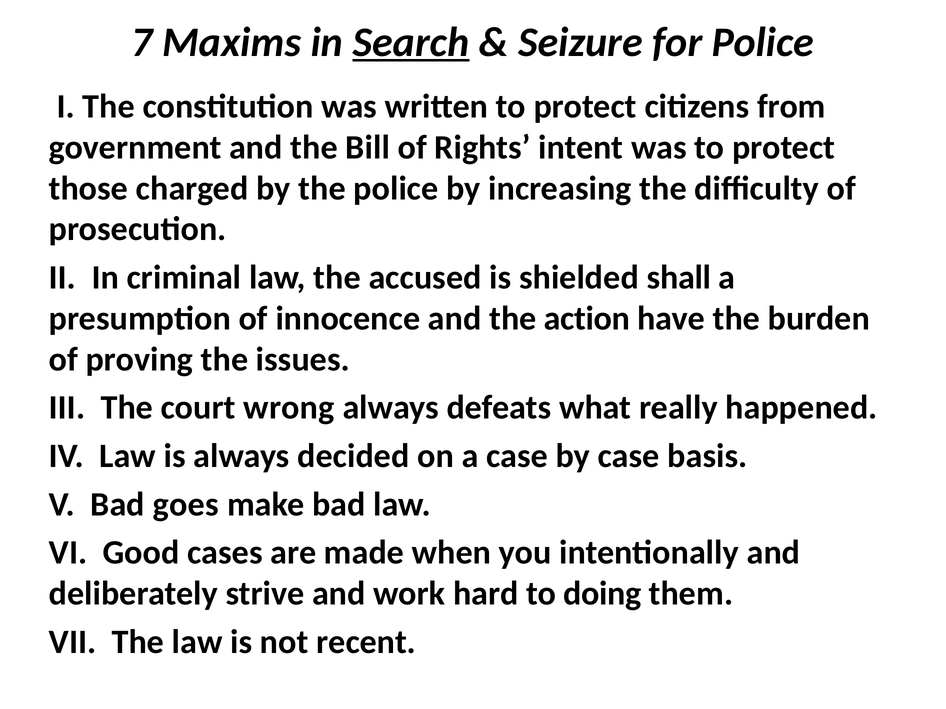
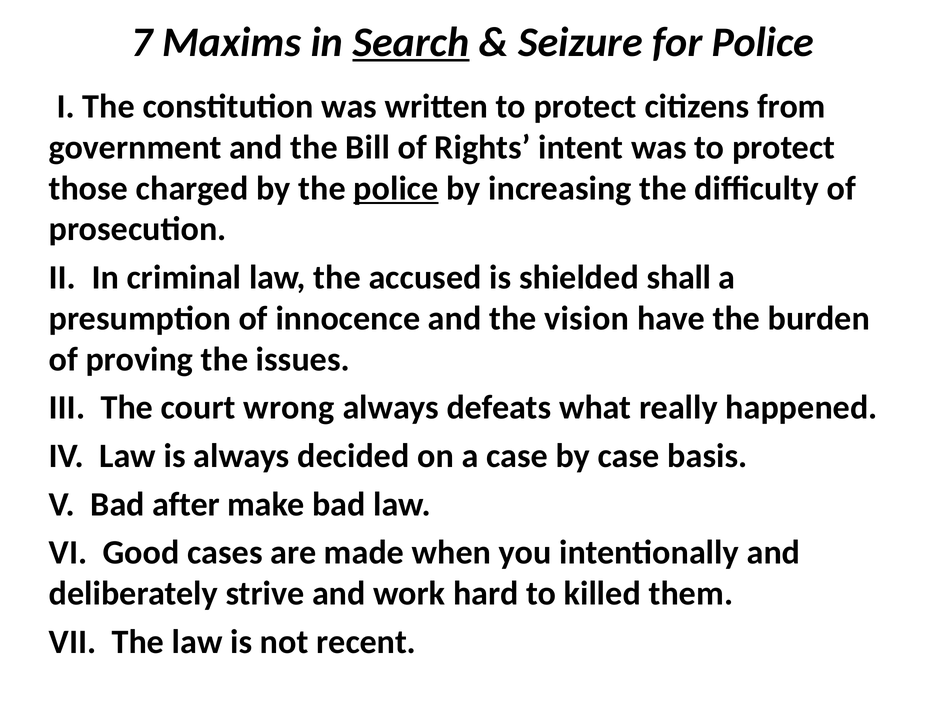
police at (396, 188) underline: none -> present
action: action -> vision
goes: goes -> after
doing: doing -> killed
